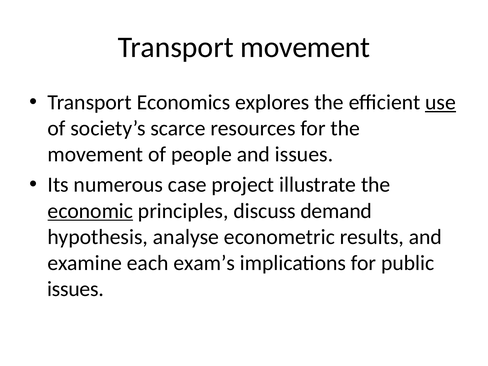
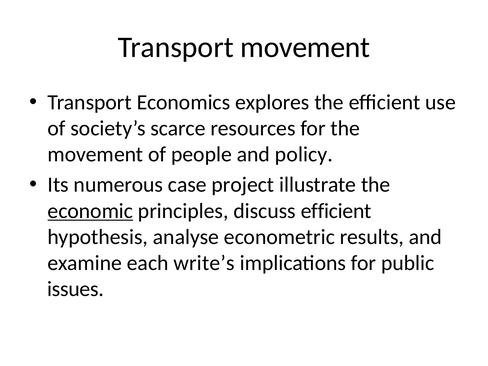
use underline: present -> none
and issues: issues -> policy
discuss demand: demand -> efficient
exam’s: exam’s -> write’s
